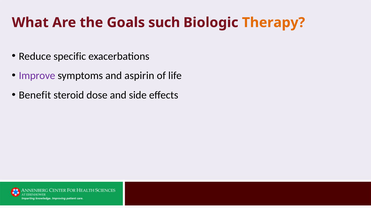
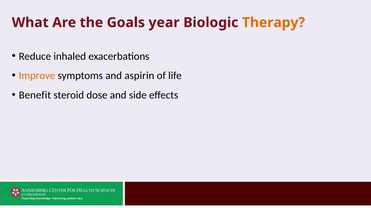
such: such -> year
specific: specific -> inhaled
Improve colour: purple -> orange
